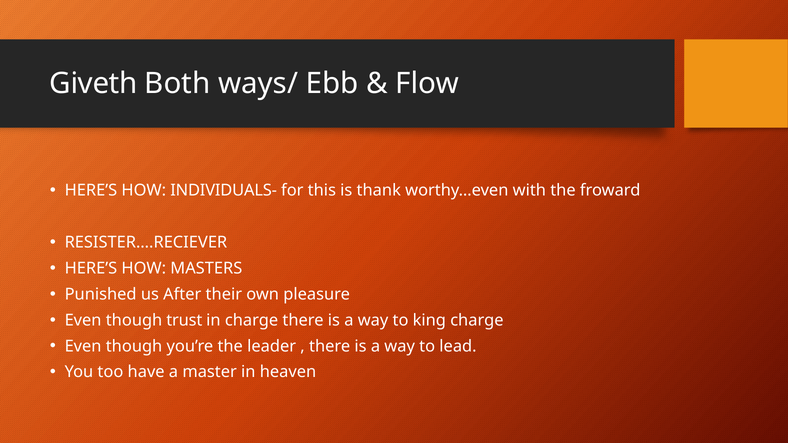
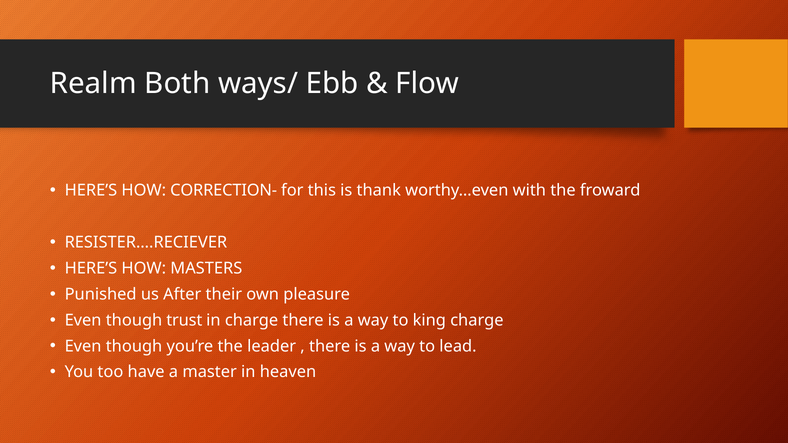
Giveth: Giveth -> Realm
INDIVIDUALS-: INDIVIDUALS- -> CORRECTION-
